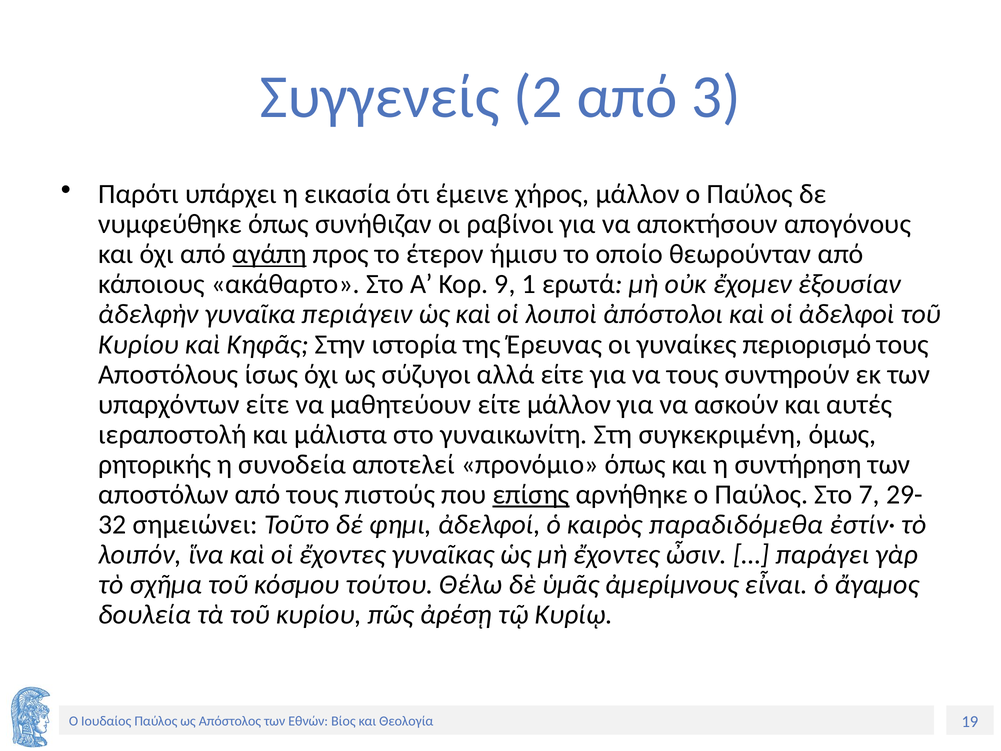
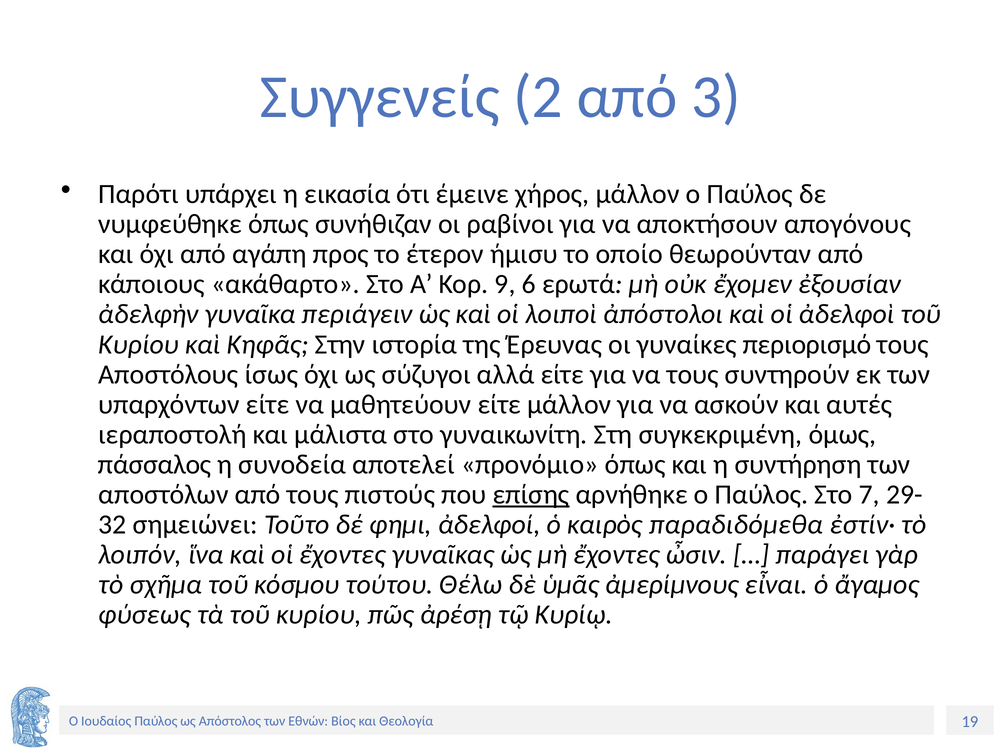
αγάπη underline: present -> none
1: 1 -> 6
ρητορικής: ρητορικής -> πάσσαλος
δουλεία: δουλεία -> φύσεως
